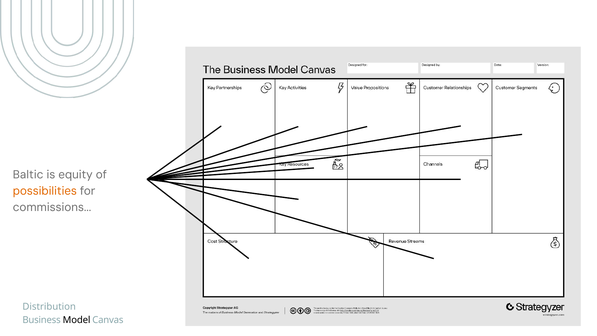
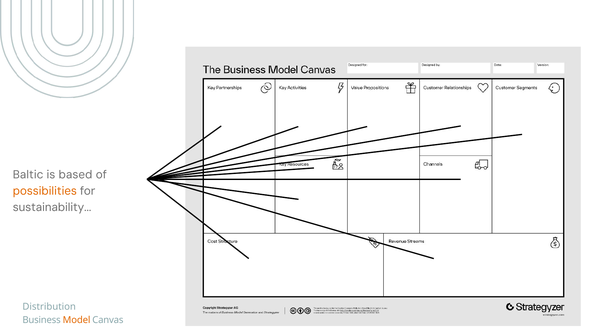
equity: equity -> based
commissions: commissions -> sustainability
Model colour: black -> orange
